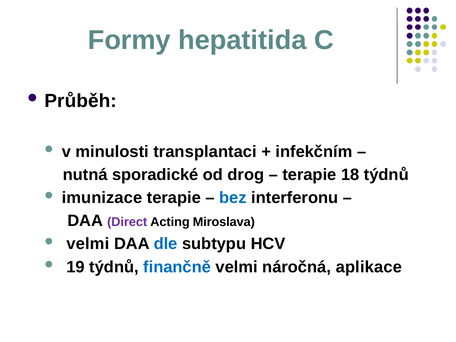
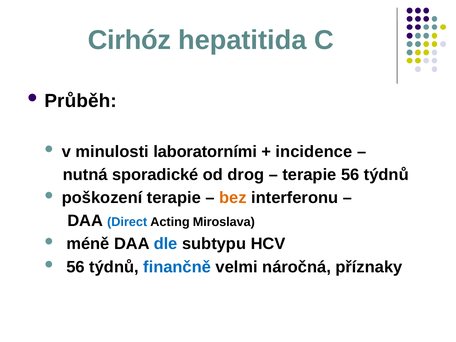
Formy: Formy -> Cirhóz
transplantaci: transplantaci -> laboratorními
infekčním: infekčním -> incidence
terapie 18: 18 -> 56
imunizace: imunizace -> poškození
bez colour: blue -> orange
Direct colour: purple -> blue
velmi at (88, 244): velmi -> méně
19 at (76, 267): 19 -> 56
aplikace: aplikace -> příznaky
